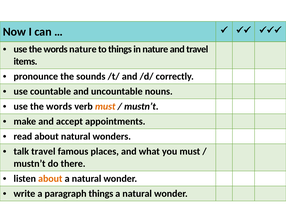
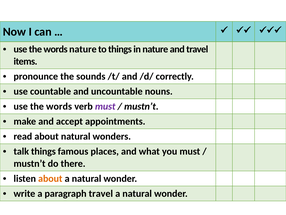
must at (105, 106) colour: orange -> purple
talk travel: travel -> things
paragraph things: things -> travel
